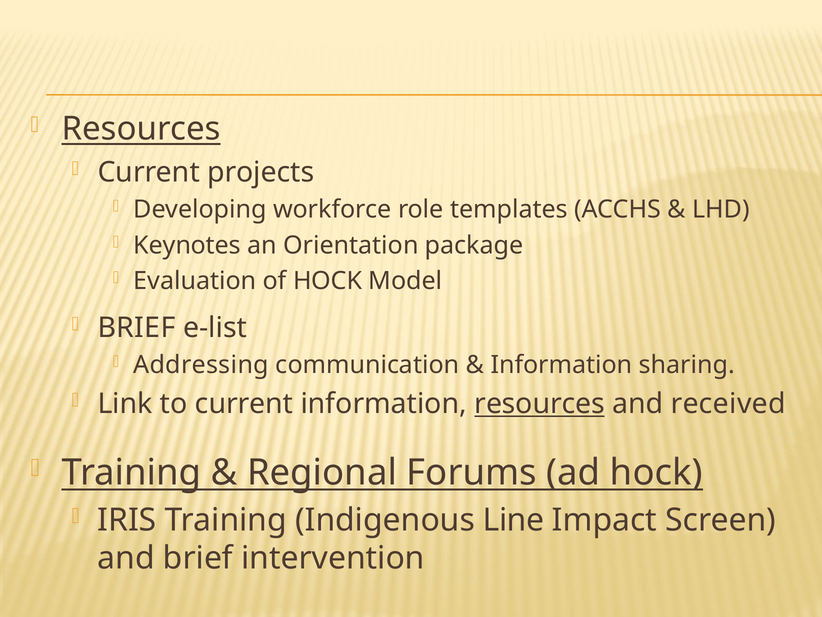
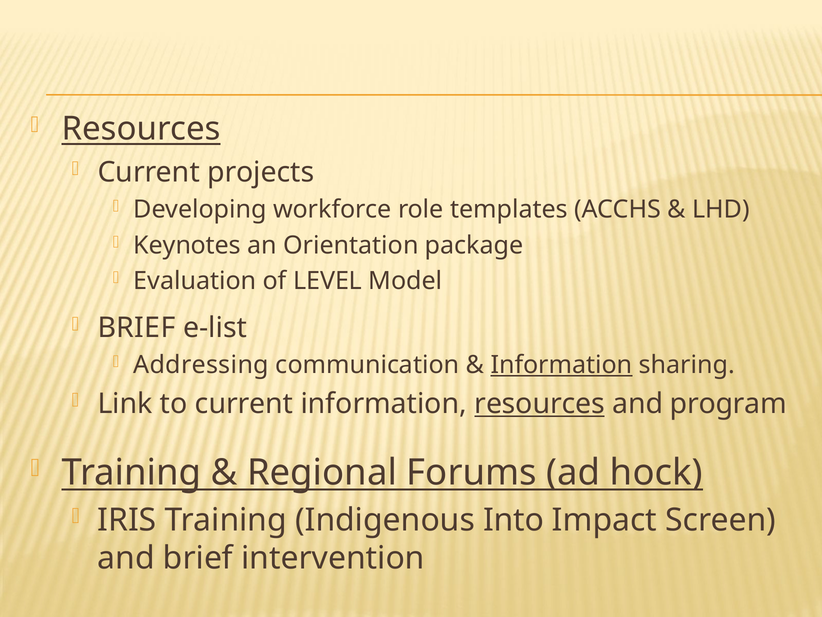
of HOCK: HOCK -> LEVEL
Information at (561, 365) underline: none -> present
received: received -> program
Line: Line -> Into
